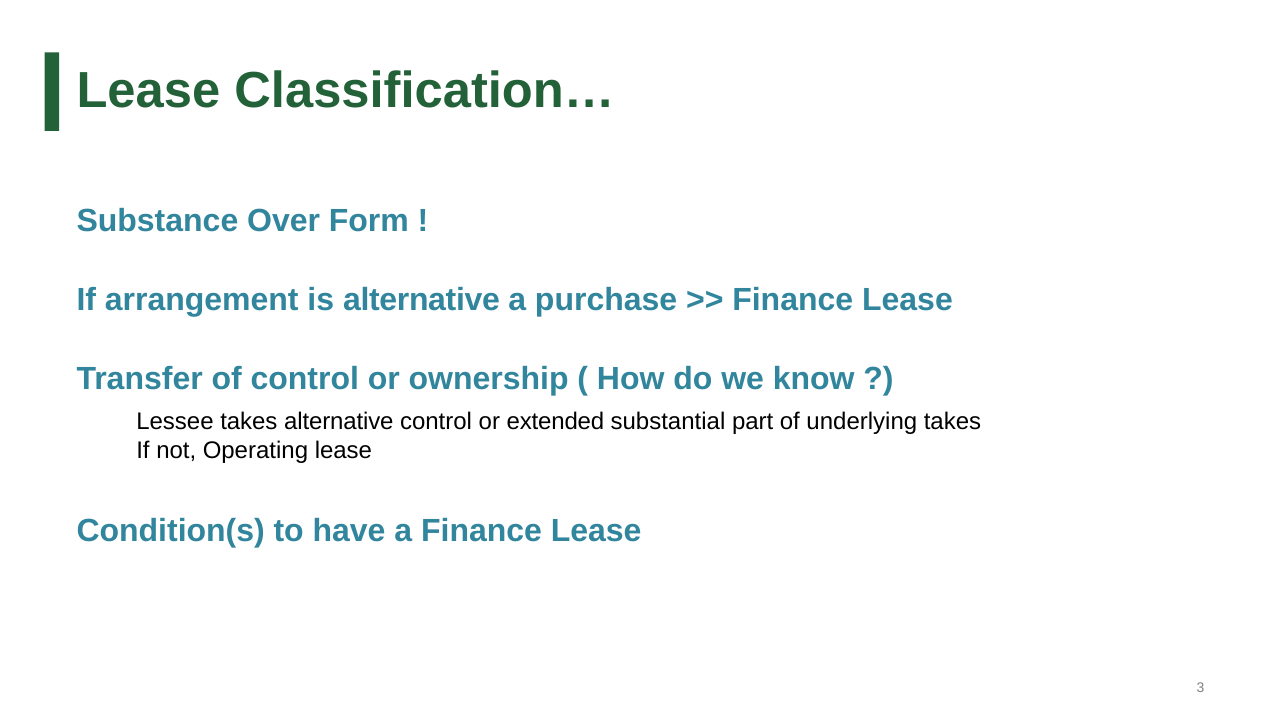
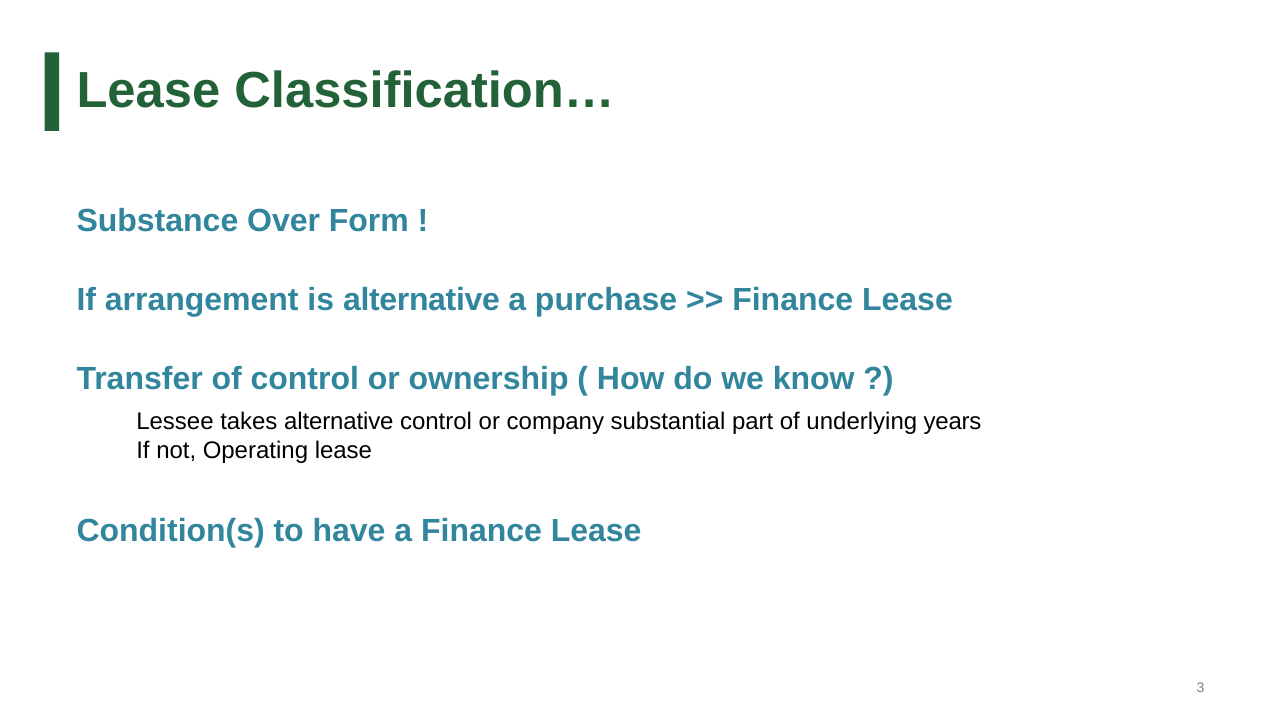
extended: extended -> company
underlying takes: takes -> years
